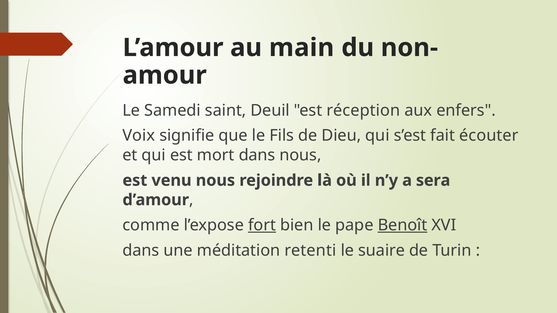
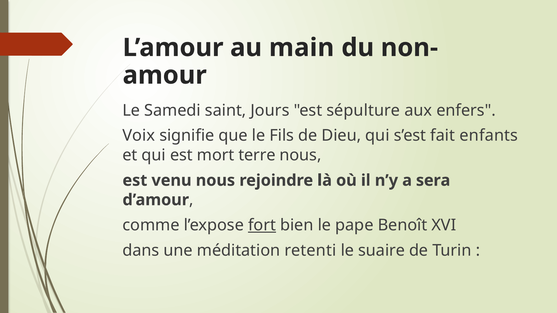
Deuil: Deuil -> Jours
réception: réception -> sépulture
écouter: écouter -> enfants
mort dans: dans -> terre
Benoît underline: present -> none
